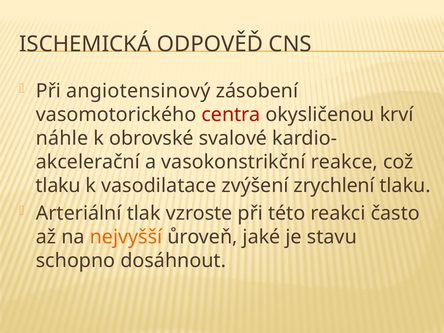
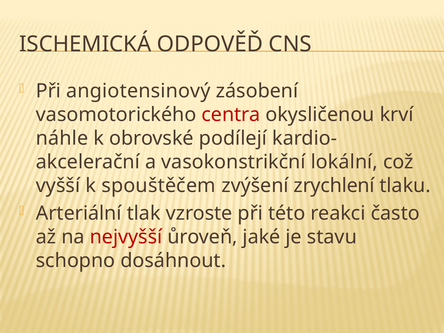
svalové: svalové -> podílejí
reakce: reakce -> lokální
tlaku at (58, 186): tlaku -> vyšší
vasodilatace: vasodilatace -> spouštěčem
nejvyšší colour: orange -> red
